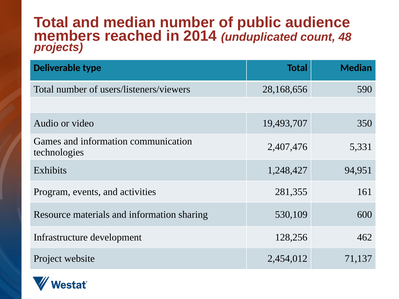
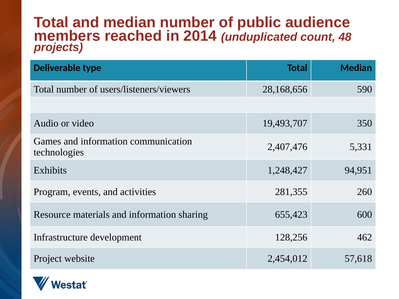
161: 161 -> 260
530,109: 530,109 -> 655,423
71,137: 71,137 -> 57,618
